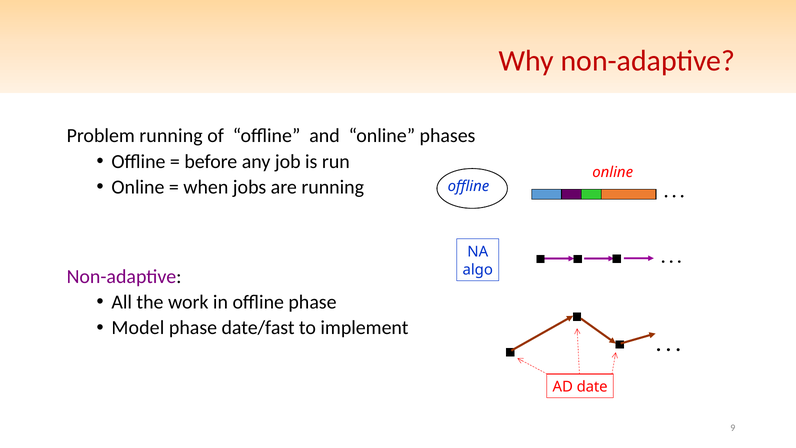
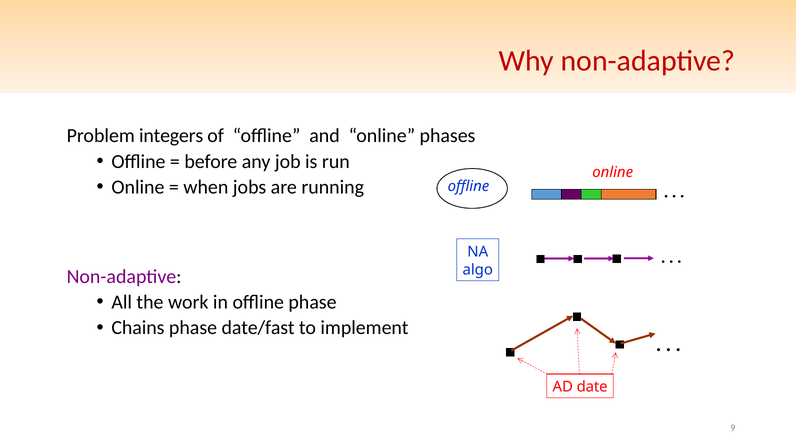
Problem running: running -> integers
Model: Model -> Chains
